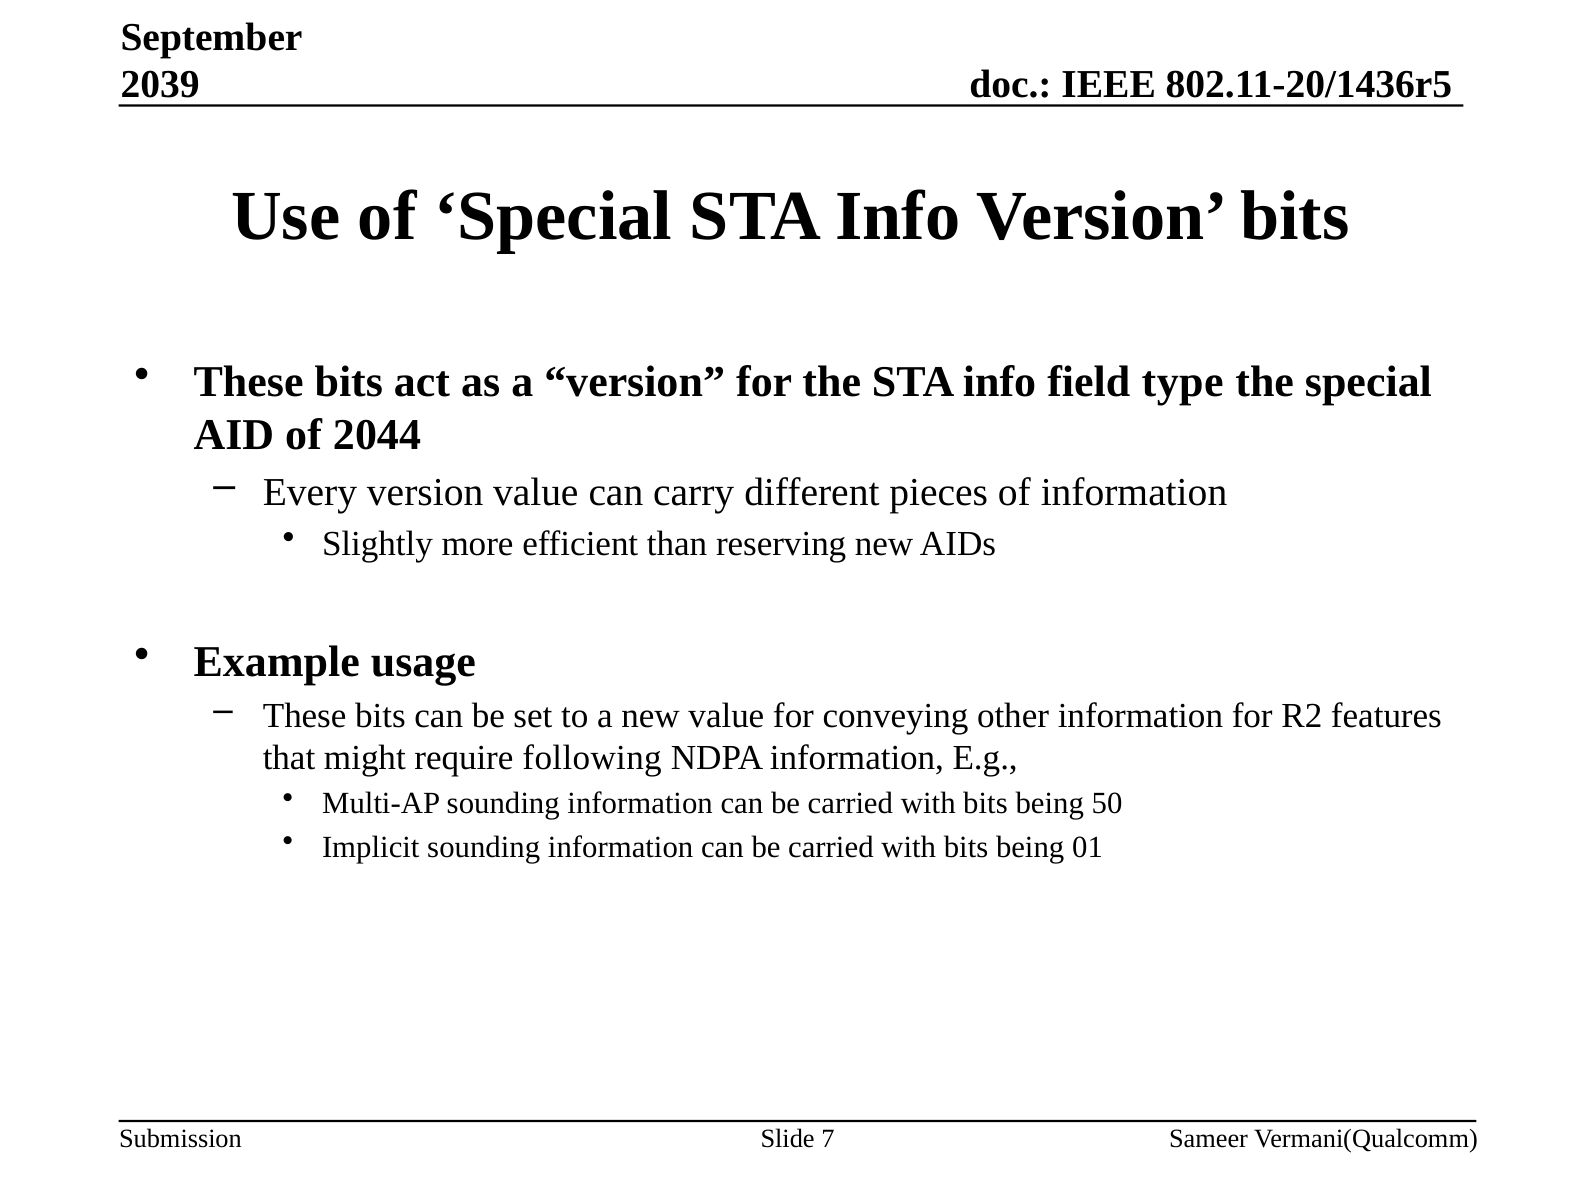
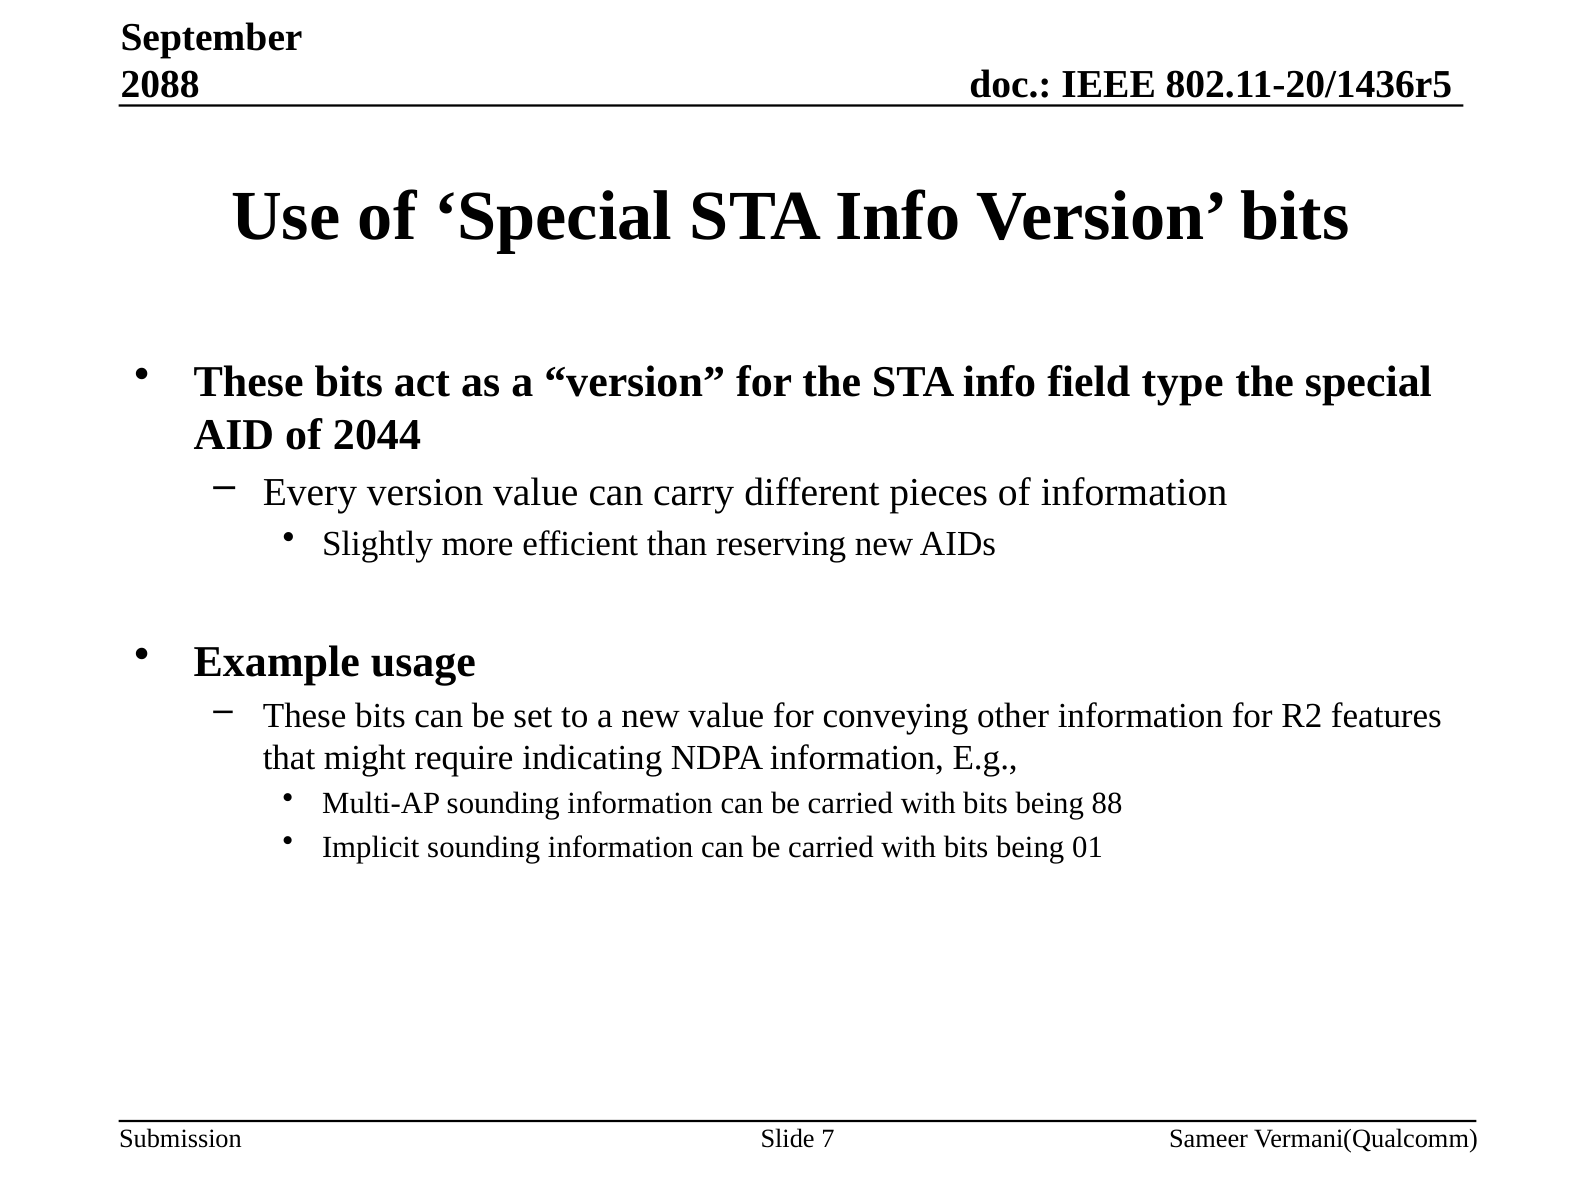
2039: 2039 -> 2088
following: following -> indicating
50: 50 -> 88
